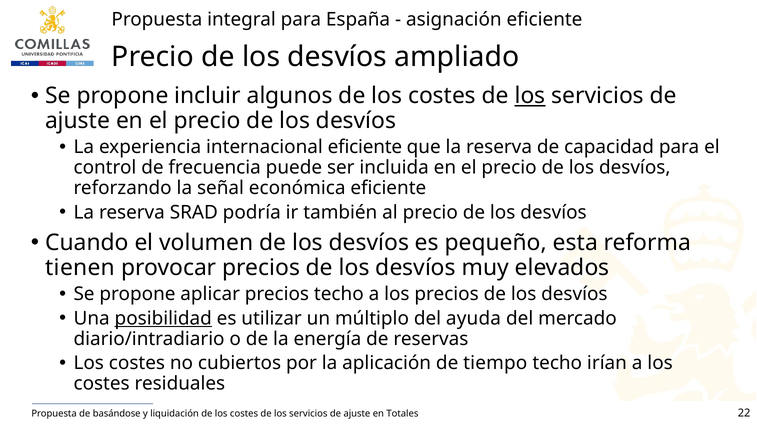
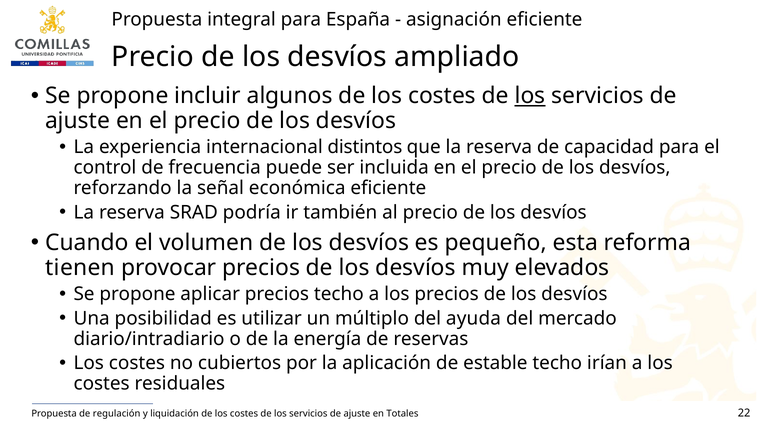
internacional eficiente: eficiente -> distintos
posibilidad underline: present -> none
tiempo: tiempo -> estable
basándose: basándose -> regulación
